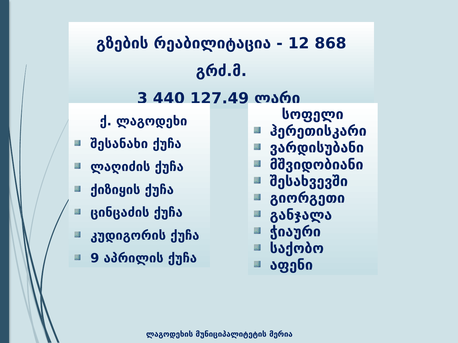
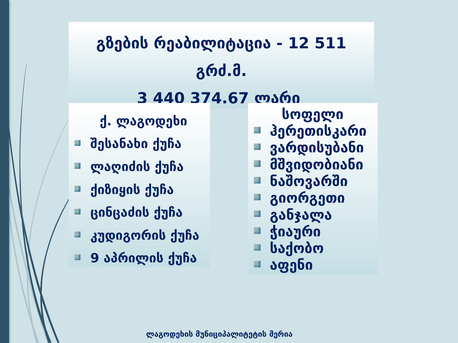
868: 868 -> 511
127.49: 127.49 -> 374.67
შესახვევში: შესახვევში -> ნაშოვარში
